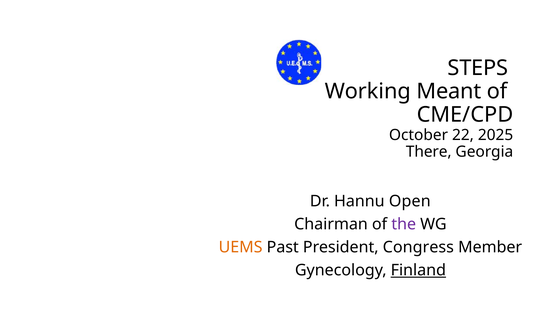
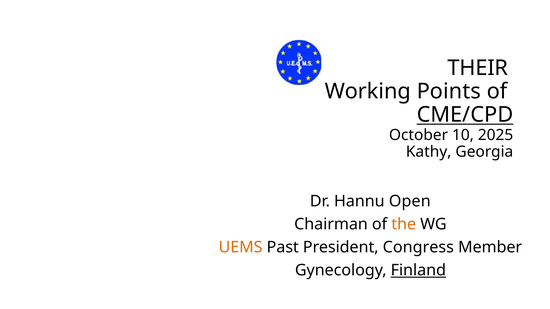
STEPS: STEPS -> THEIR
Meant: Meant -> Points
CME/CPD underline: none -> present
22: 22 -> 10
There: There -> Kathy
the colour: purple -> orange
